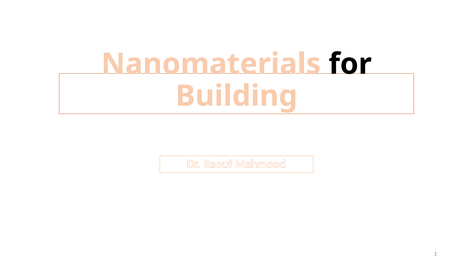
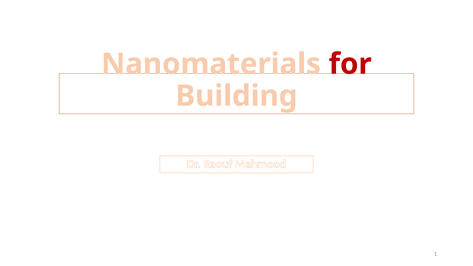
for colour: black -> red
